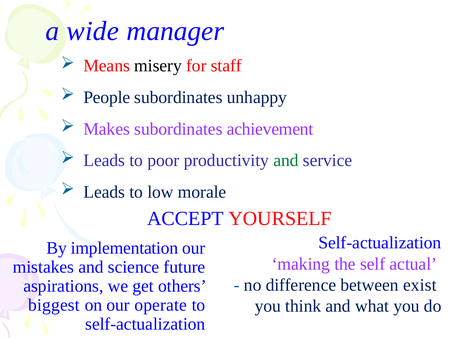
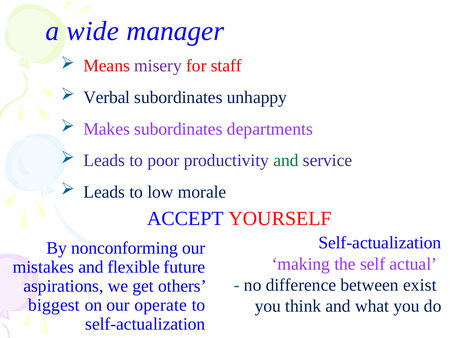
misery colour: black -> purple
People: People -> Verbal
achievement: achievement -> departments
implementation: implementation -> nonconforming
science: science -> flexible
